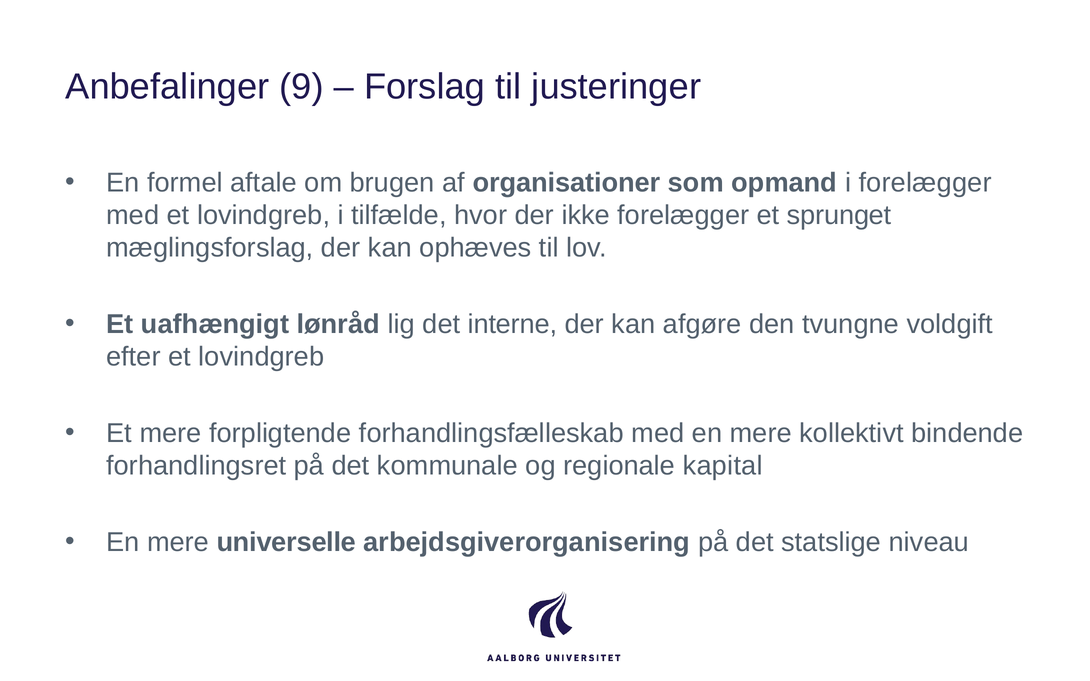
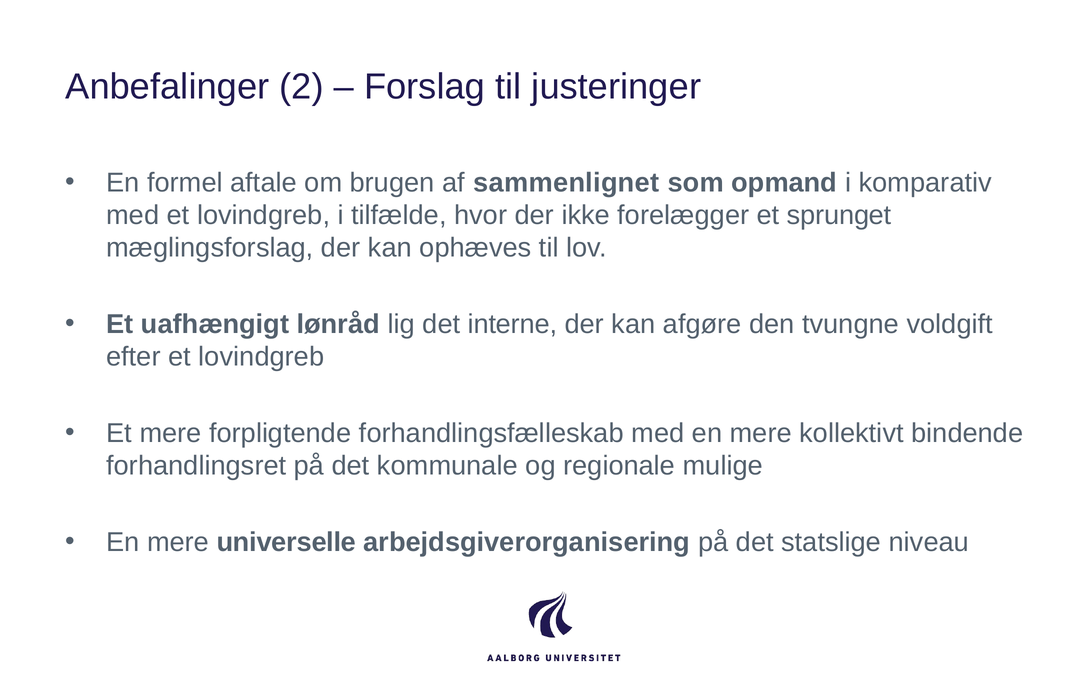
9: 9 -> 2
organisationer: organisationer -> sammenlignet
i forelægger: forelægger -> komparativ
kapital: kapital -> mulige
